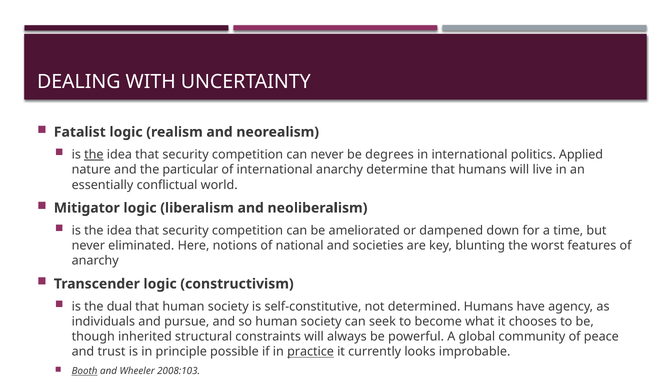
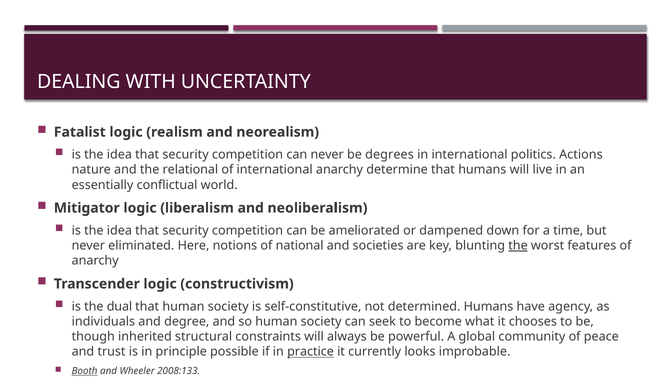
the at (94, 154) underline: present -> none
Applied: Applied -> Actions
particular: particular -> relational
the at (518, 245) underline: none -> present
pursue: pursue -> degree
2008:103: 2008:103 -> 2008:133
